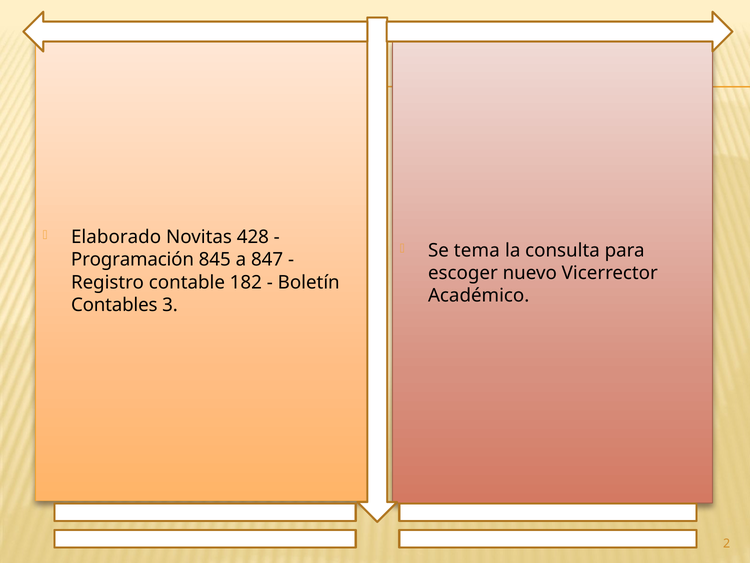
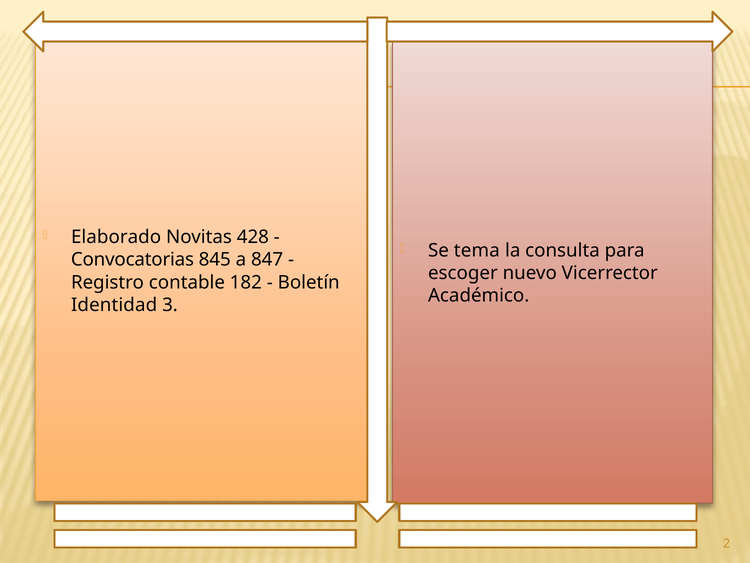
Programación: Programación -> Convocatorias
Contables: Contables -> Identidad
